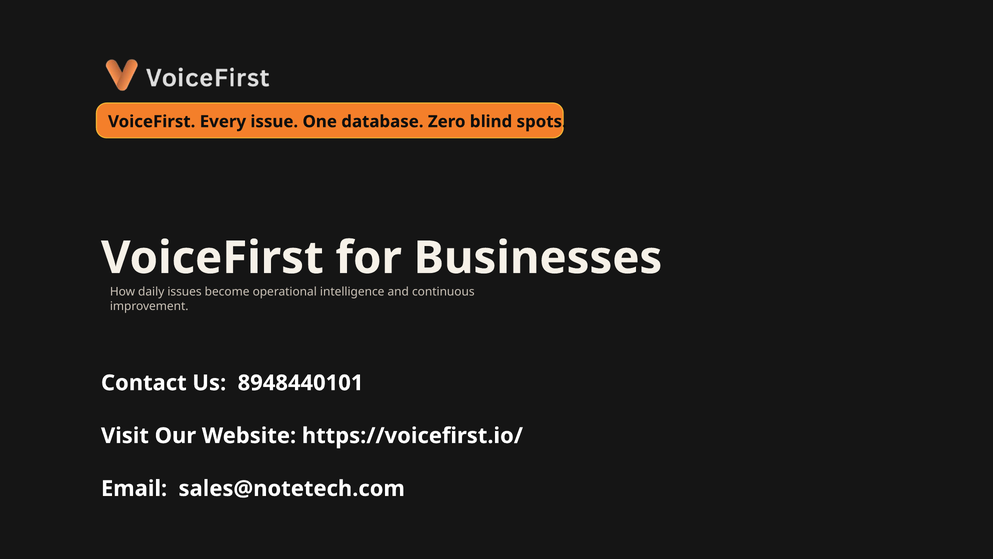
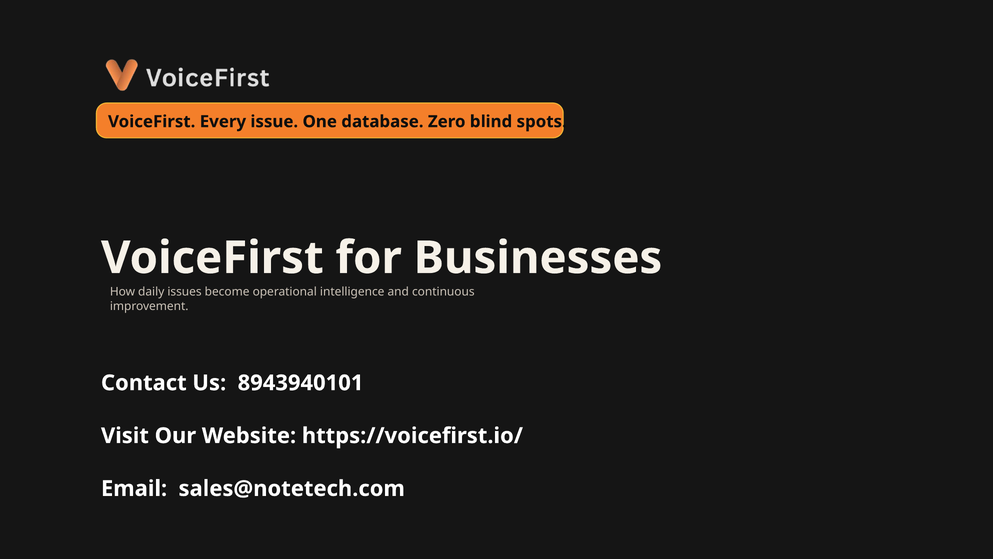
8948440101: 8948440101 -> 8943940101
